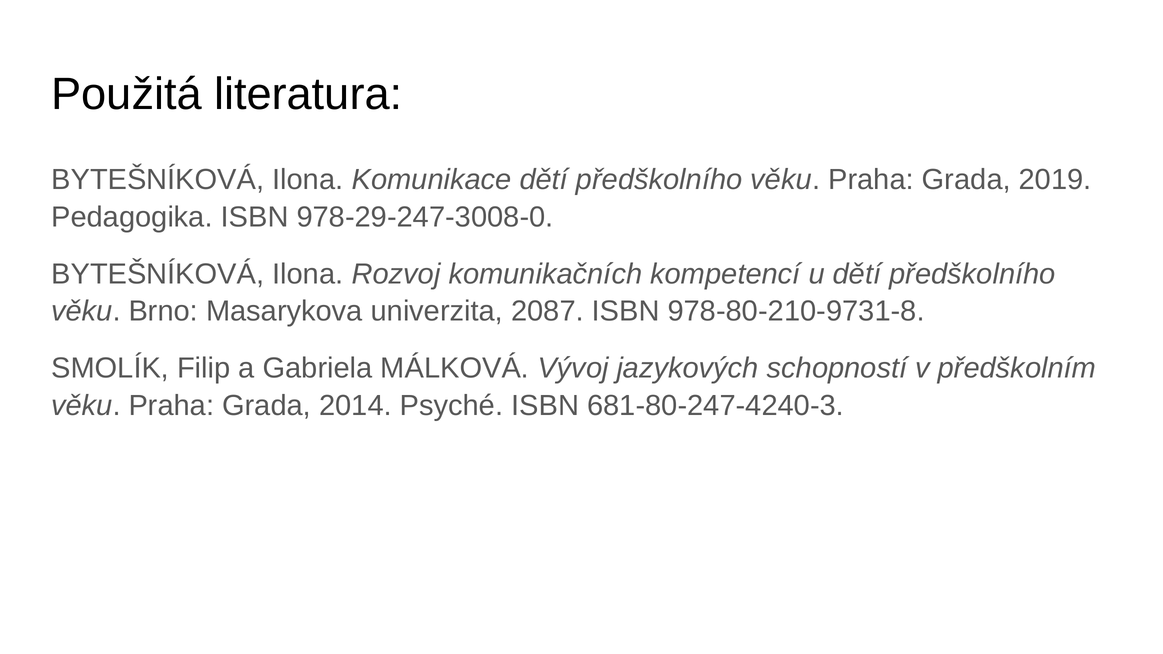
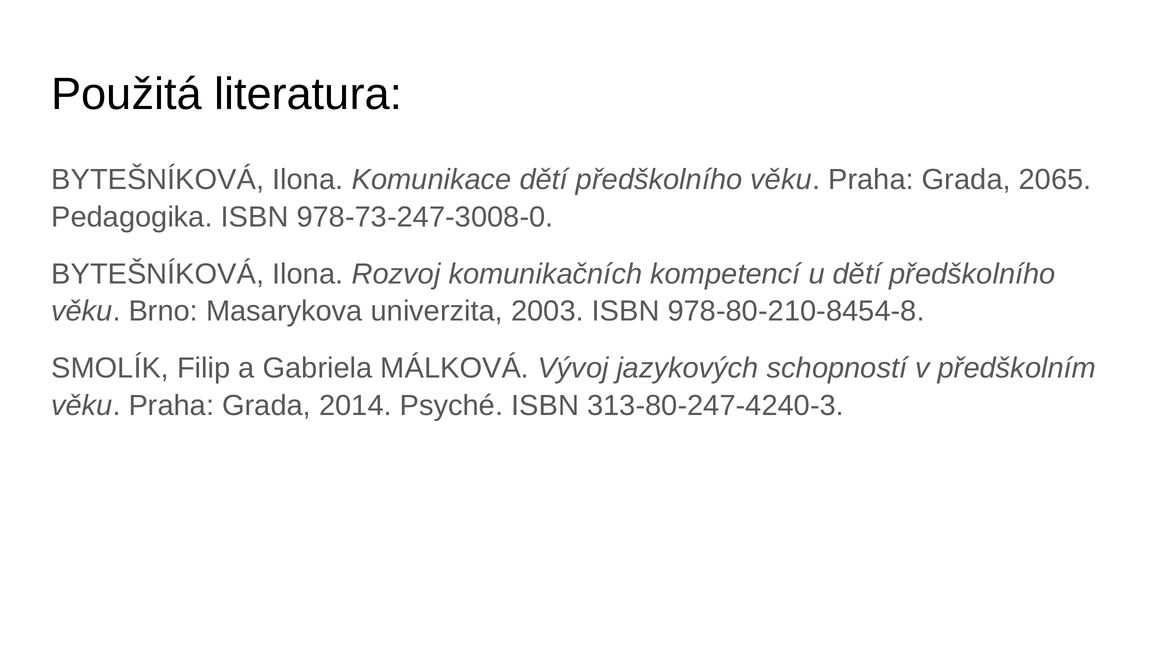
2019: 2019 -> 2065
978-29-247-3008-0: 978-29-247-3008-0 -> 978-73-247-3008-0
2087: 2087 -> 2003
978-80-210-9731-8: 978-80-210-9731-8 -> 978-80-210-8454-8
681-80-247-4240-3: 681-80-247-4240-3 -> 313-80-247-4240-3
